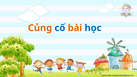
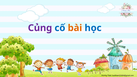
Củng colour: orange -> purple
